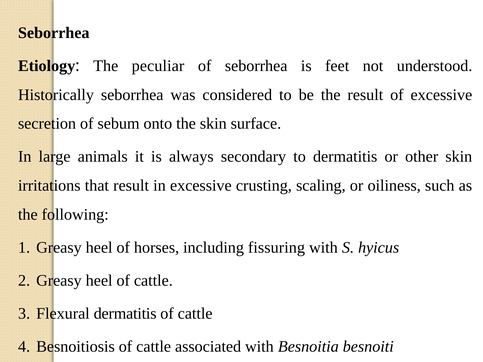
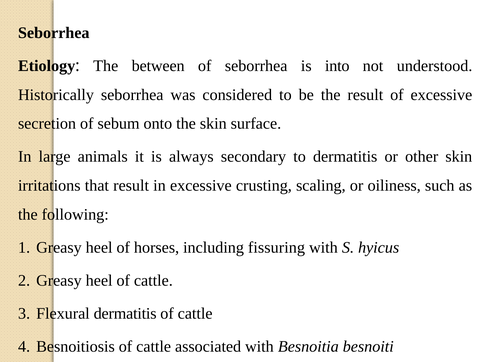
peculiar: peculiar -> between
feet: feet -> into
